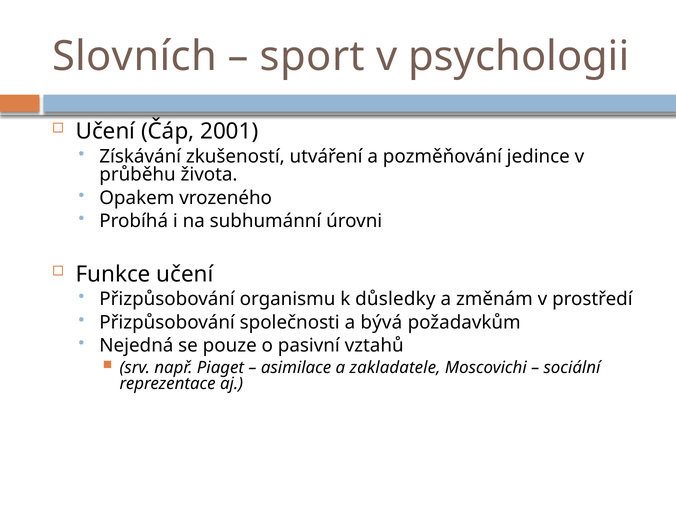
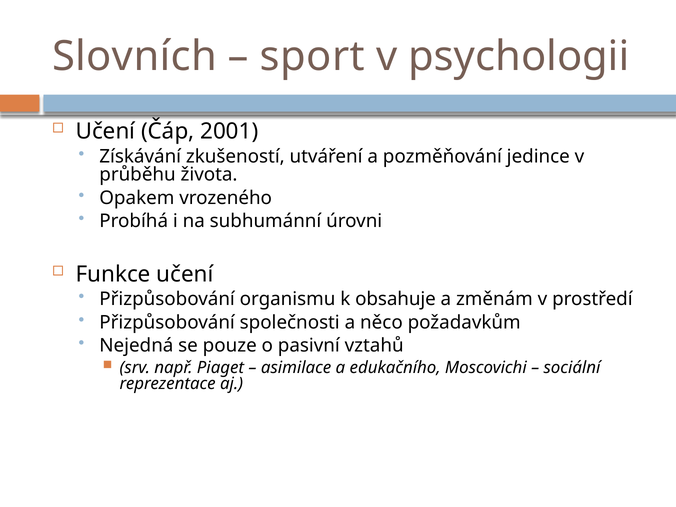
důsledky: důsledky -> obsahuje
bývá: bývá -> něco
zakladatele: zakladatele -> edukačního
